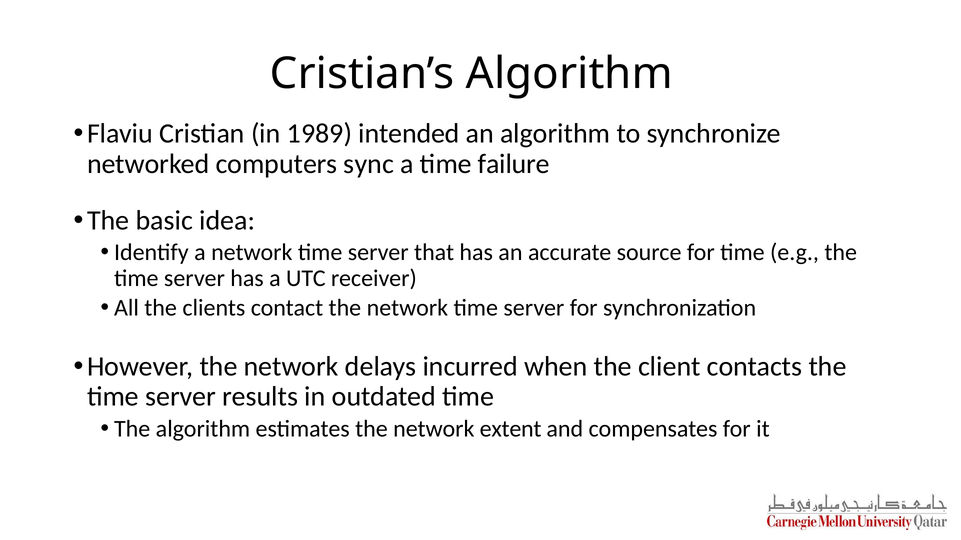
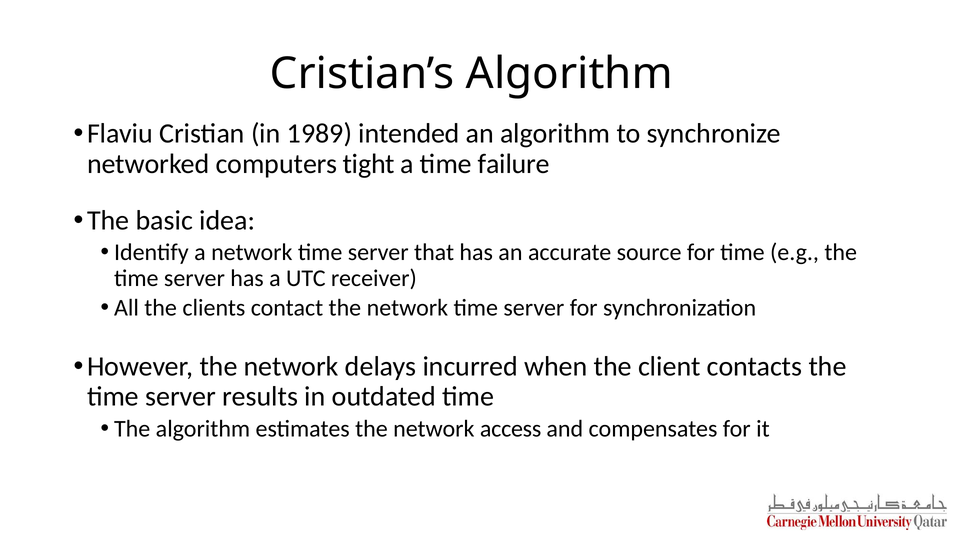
sync: sync -> tight
extent: extent -> access
